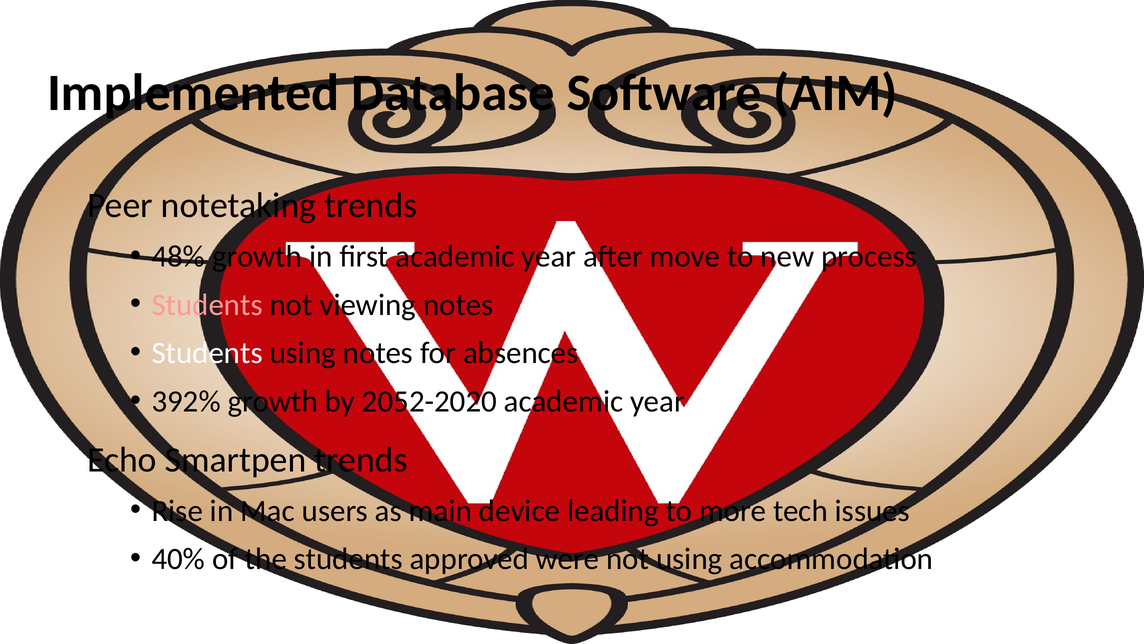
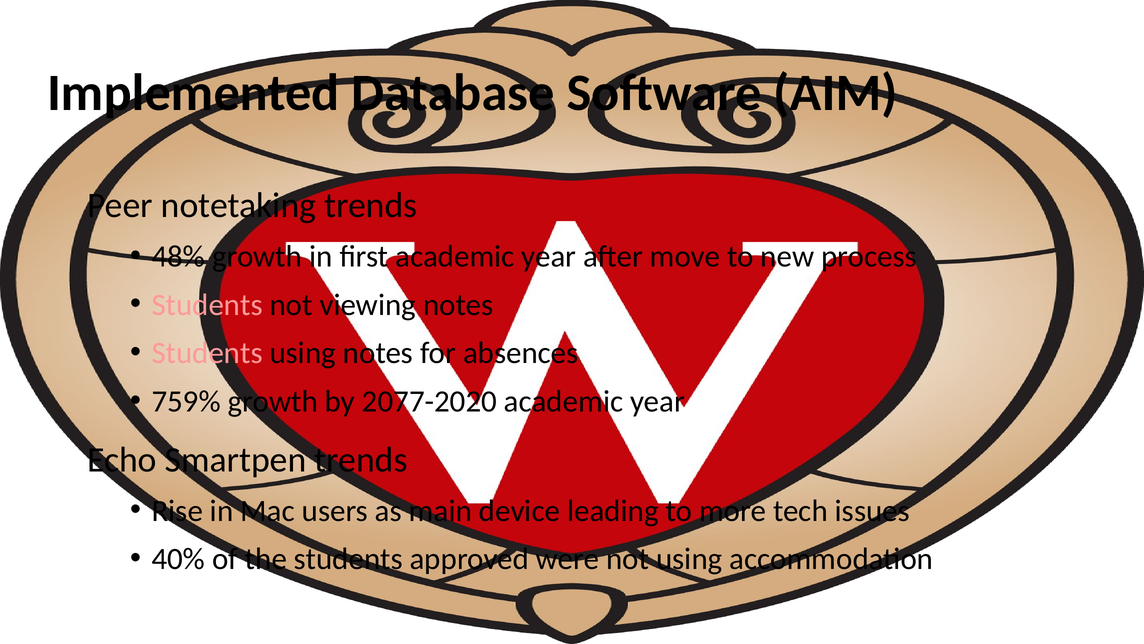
Students at (207, 353) colour: white -> pink
392%: 392% -> 759%
2052-2020: 2052-2020 -> 2077-2020
